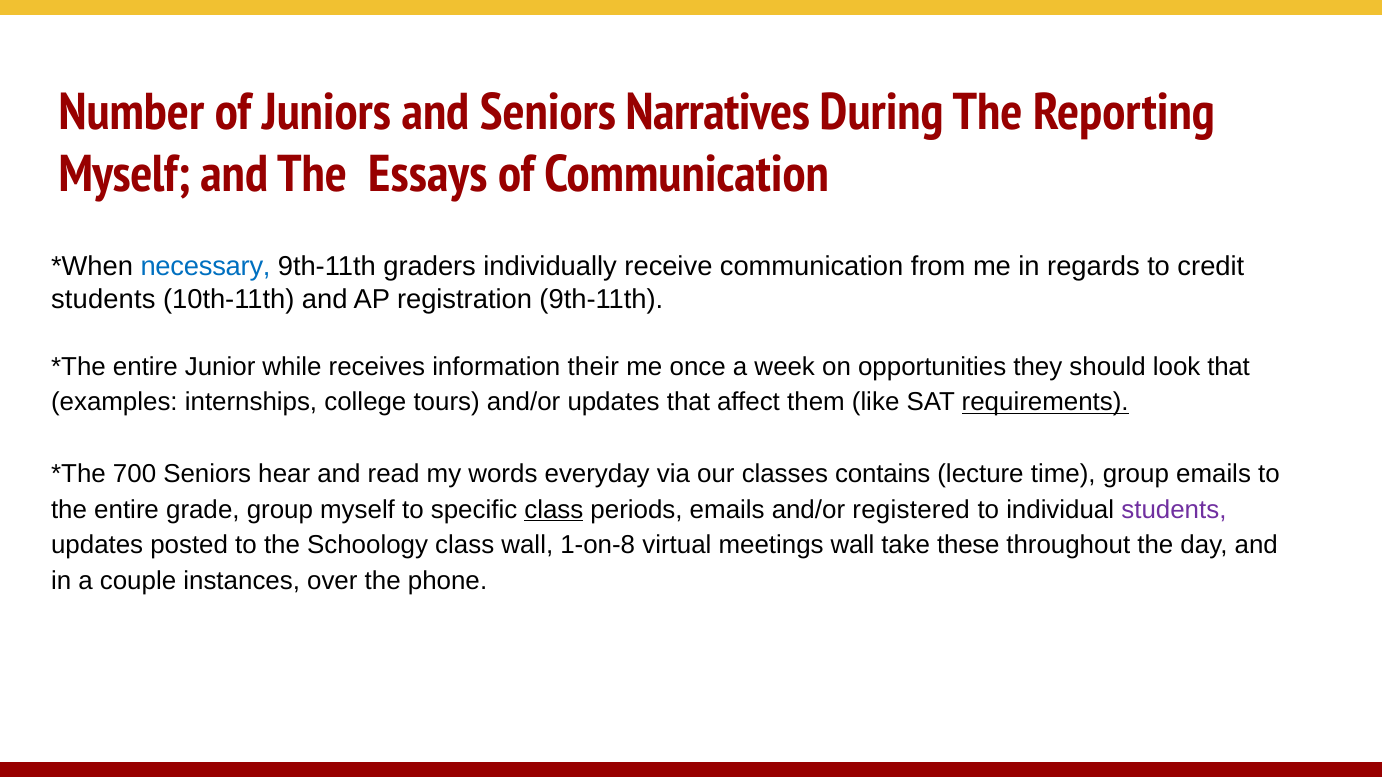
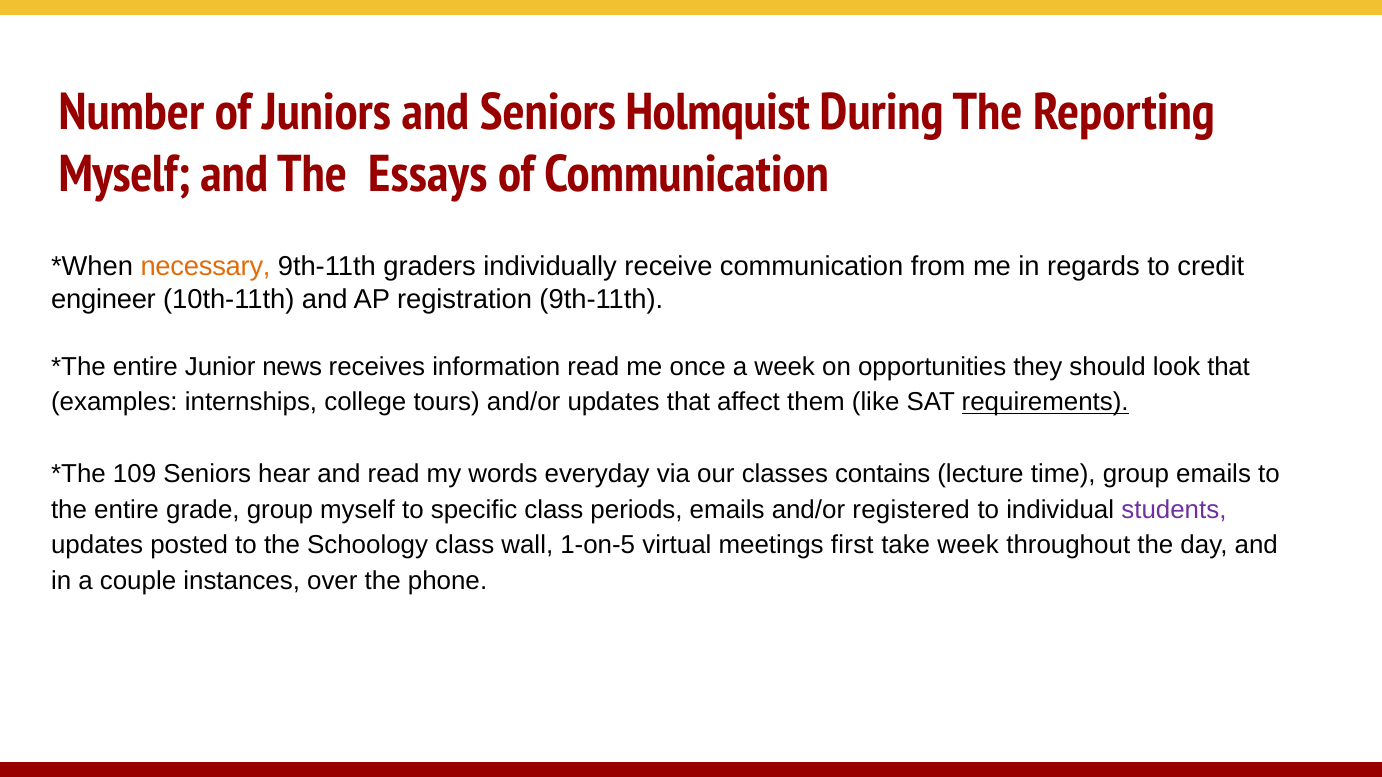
Narratives: Narratives -> Holmquist
necessary colour: blue -> orange
students at (103, 299): students -> engineer
while: while -> news
information their: their -> read
700: 700 -> 109
class at (554, 510) underline: present -> none
1-on-8: 1-on-8 -> 1-on-5
meetings wall: wall -> first
take these: these -> week
